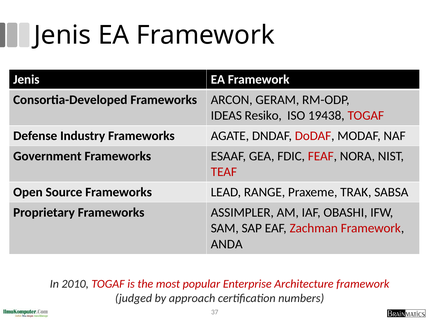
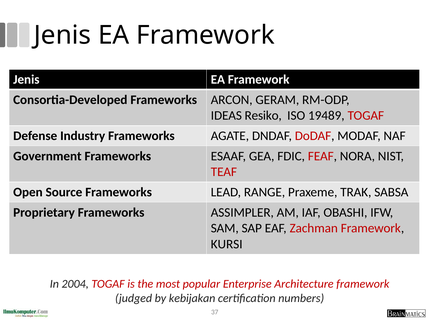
19438: 19438 -> 19489
ANDA: ANDA -> KURSI
2010: 2010 -> 2004
approach: approach -> kebijakan
